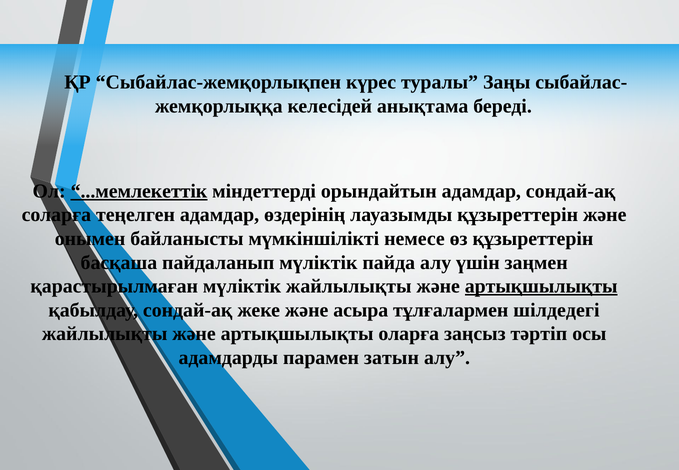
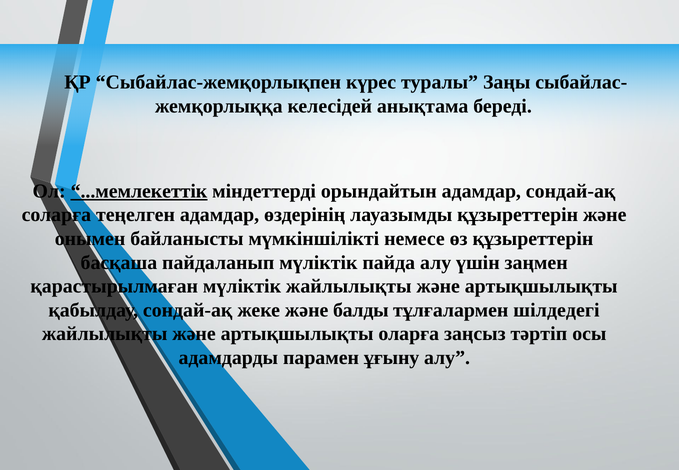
артықшылықты at (541, 286) underline: present -> none
асыра: асыра -> балды
затын: затын -> ұғыну
